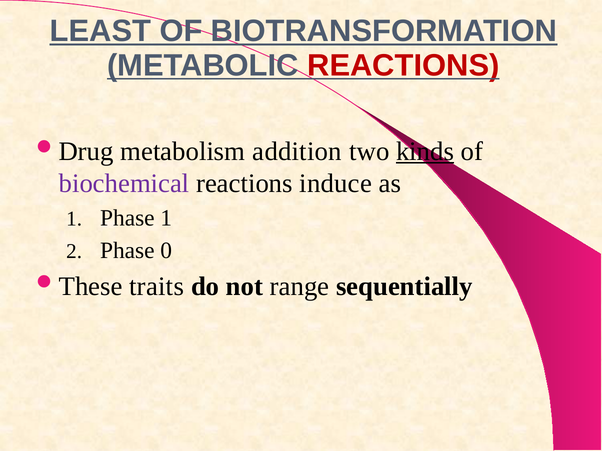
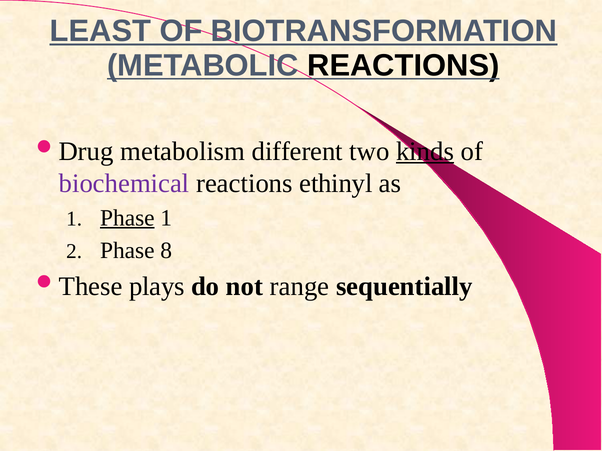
REACTIONS at (403, 65) colour: red -> black
addition: addition -> different
induce: induce -> ethinyl
Phase at (127, 218) underline: none -> present
0: 0 -> 8
traits: traits -> plays
